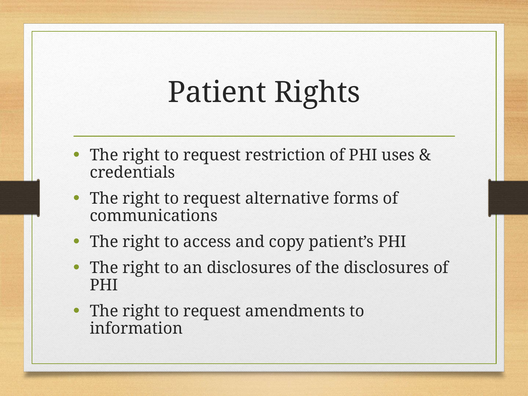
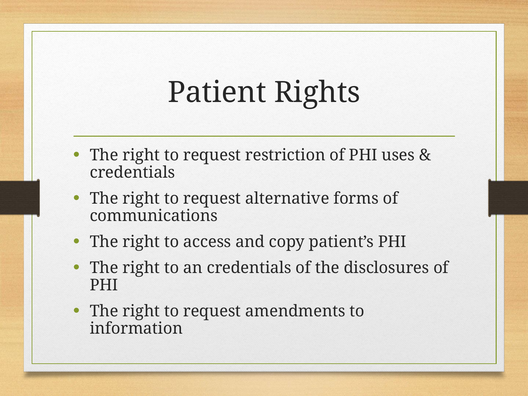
an disclosures: disclosures -> credentials
